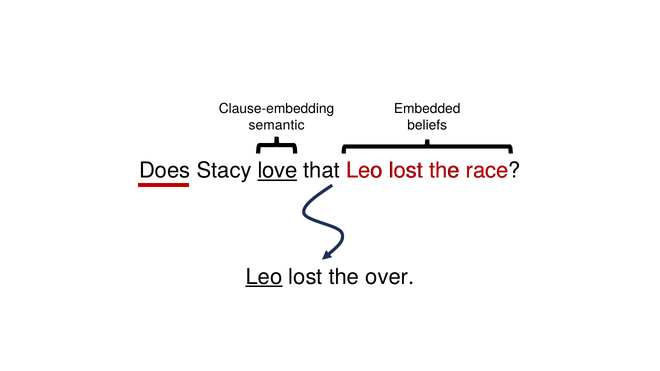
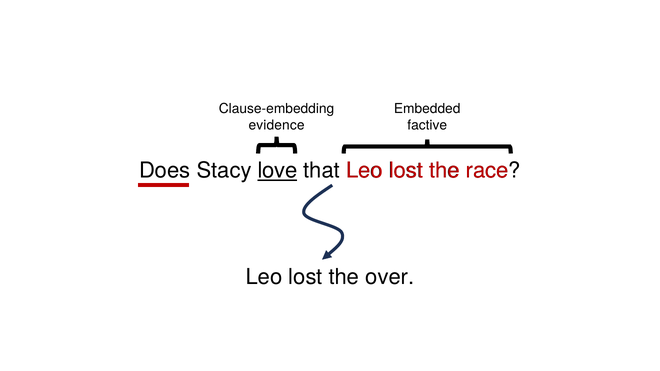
semantic: semantic -> evidence
beliefs: beliefs -> factive
Leo at (264, 277) underline: present -> none
